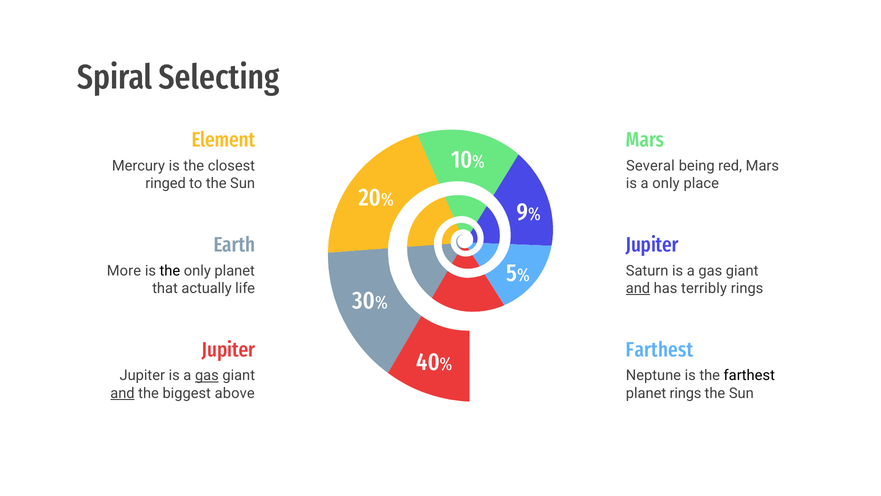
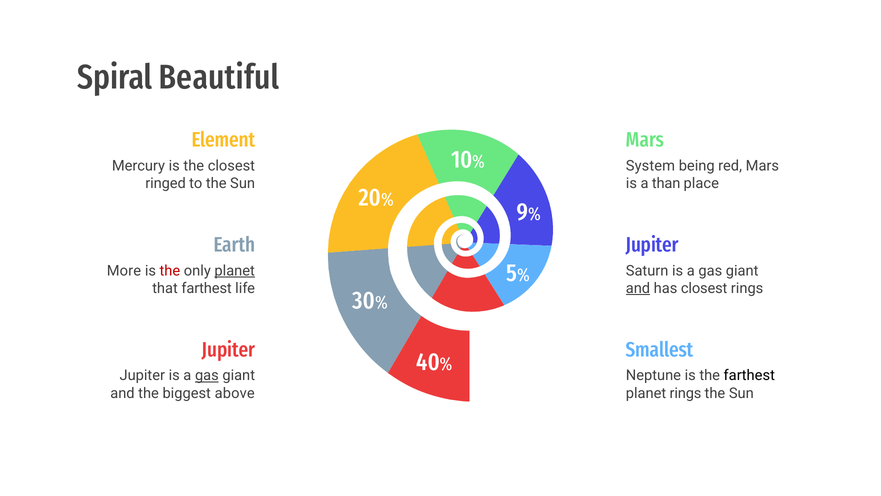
Selecting: Selecting -> Beautiful
Several: Several -> System
a only: only -> than
the at (170, 270) colour: black -> red
planet at (235, 270) underline: none -> present
that actually: actually -> farthest
has terribly: terribly -> closest
Farthest at (660, 349): Farthest -> Smallest
and at (122, 393) underline: present -> none
